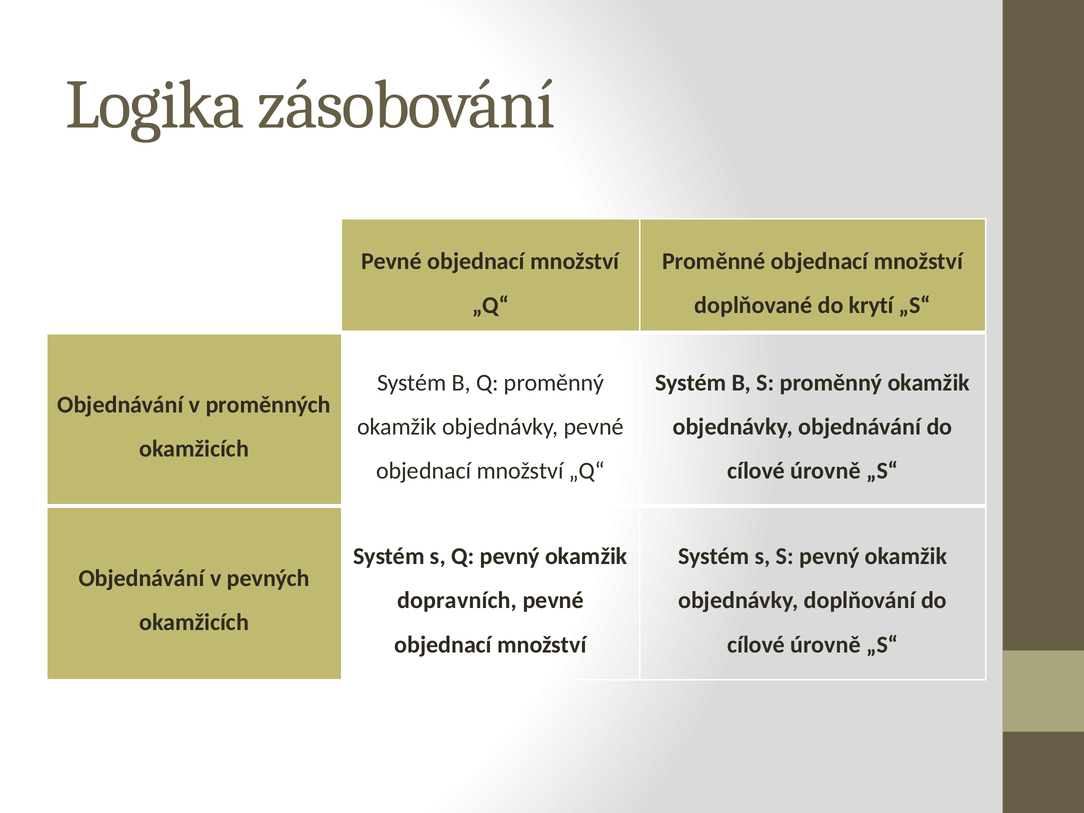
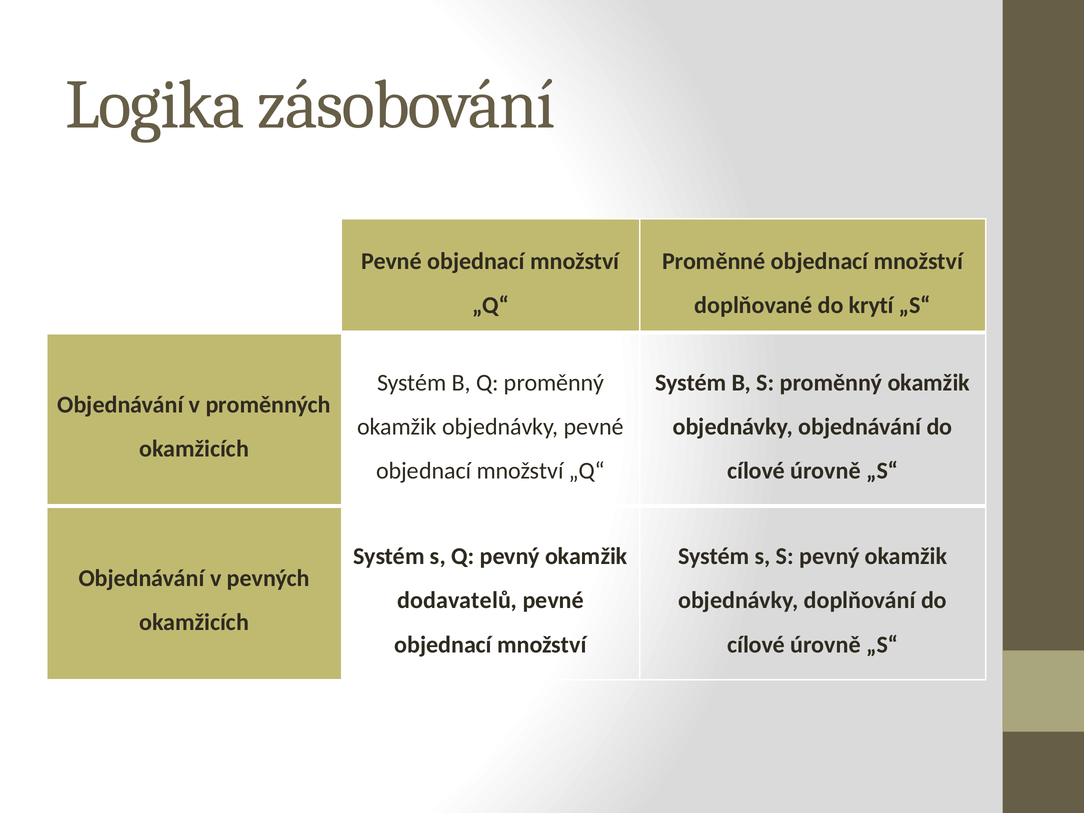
dopravních: dopravních -> dodavatelů
